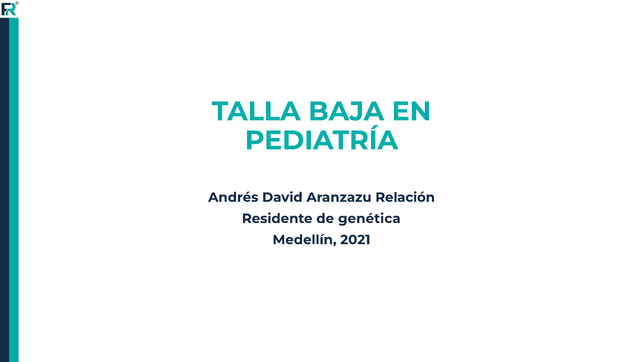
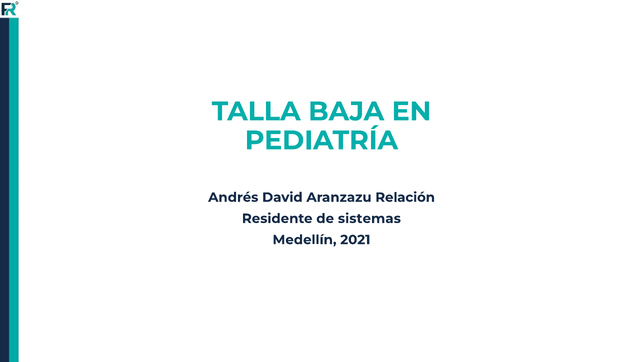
genética: genética -> sistemas
